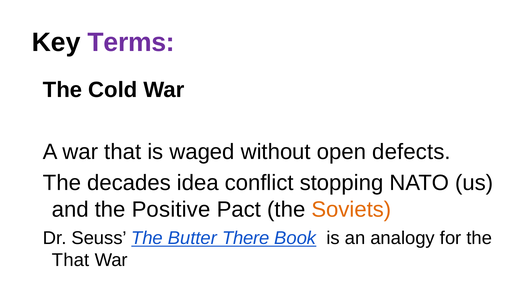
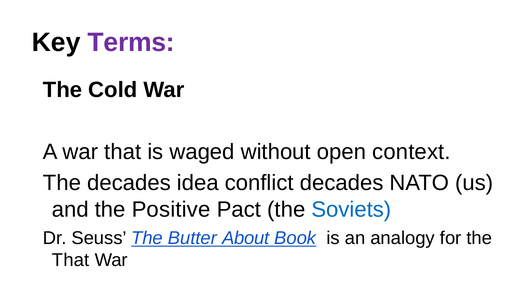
defects: defects -> context
conflict stopping: stopping -> decades
Soviets colour: orange -> blue
There: There -> About
